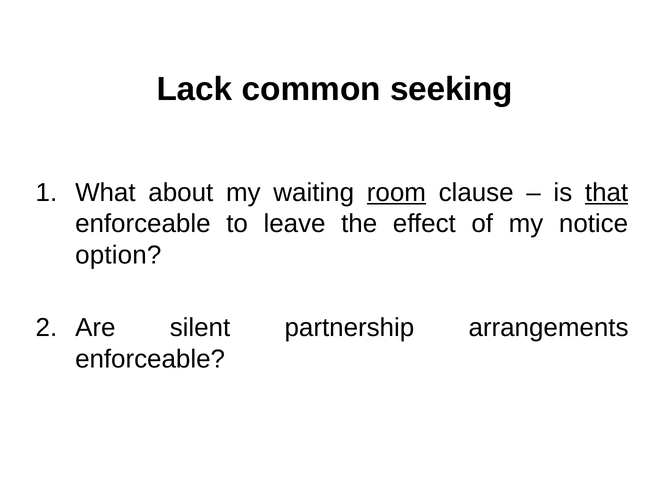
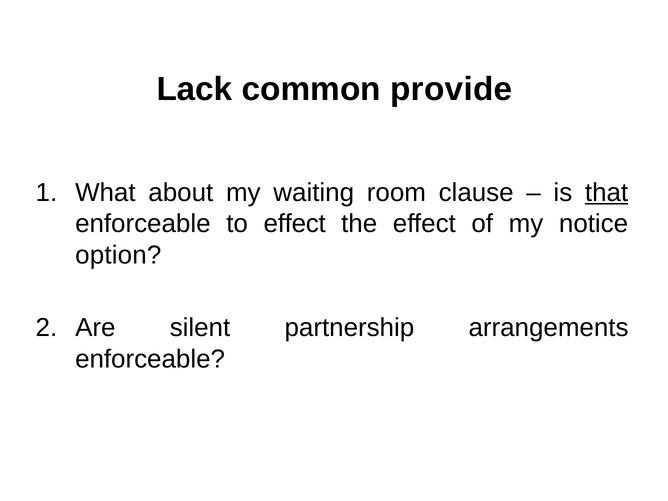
seeking: seeking -> provide
room underline: present -> none
to leave: leave -> effect
